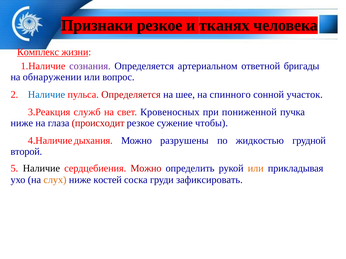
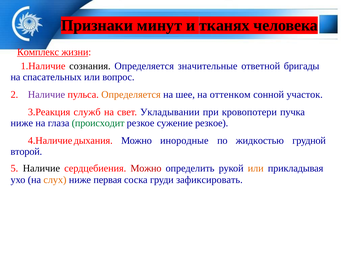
Признаки резкое: резкое -> минут
сознания colour: purple -> black
артериальном: артериальном -> значительные
обнаружении: обнаружении -> спасательных
Наличие at (46, 95) colour: blue -> purple
Определяется at (131, 95) colour: red -> orange
спинного: спинного -> оттенком
Кровеносных: Кровеносных -> Укладывании
пониженной: пониженной -> кровопотери
происходит colour: red -> green
сужение чтобы: чтобы -> резкое
разрушены: разрушены -> инородные
костей: костей -> первая
